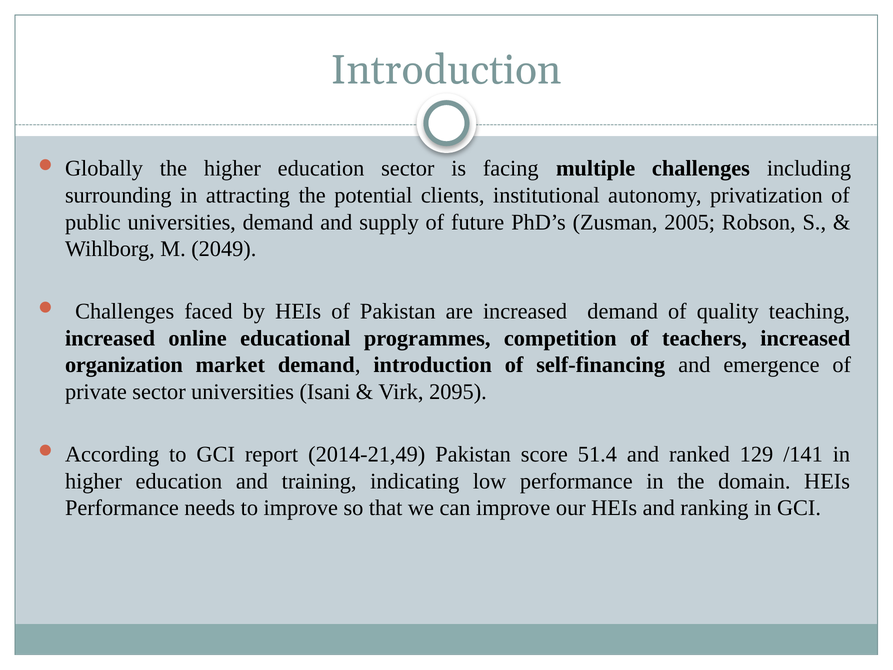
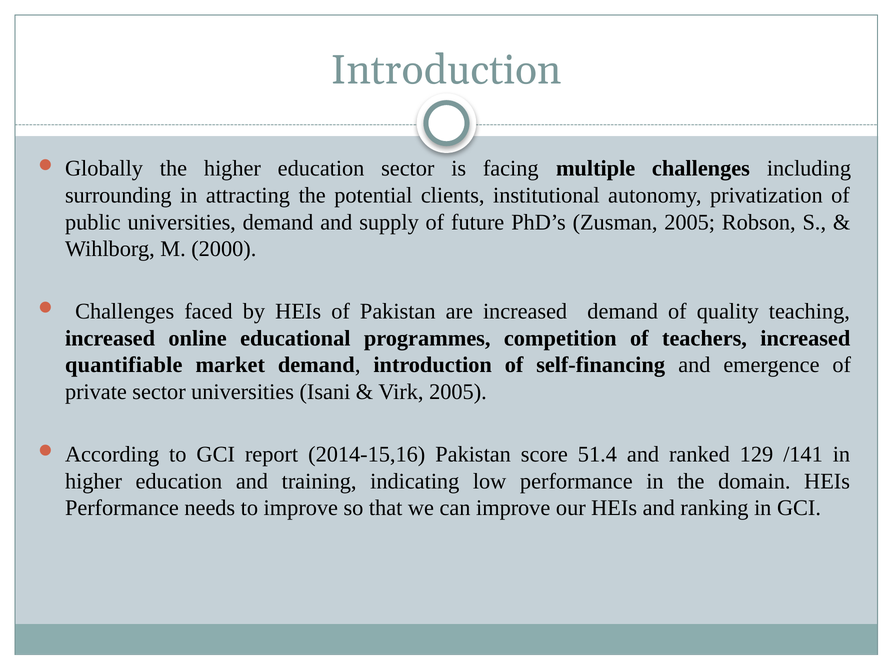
2049: 2049 -> 2000
organization: organization -> quantifiable
Virk 2095: 2095 -> 2005
2014-21,49: 2014-21,49 -> 2014-15,16
